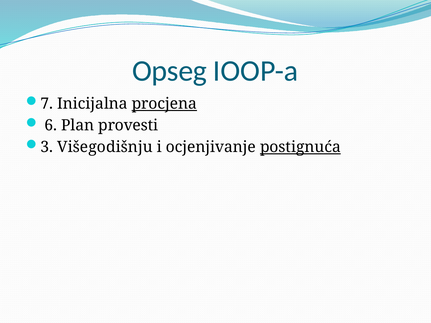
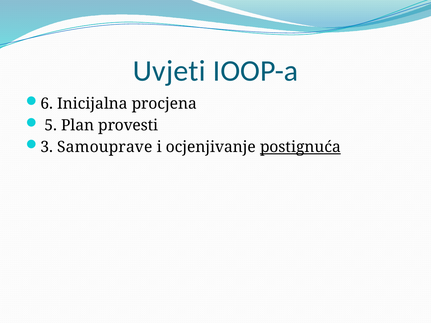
Opseg: Opseg -> Uvjeti
7: 7 -> 6
procjena underline: present -> none
6: 6 -> 5
Višegodišnju: Višegodišnju -> Samouprave
